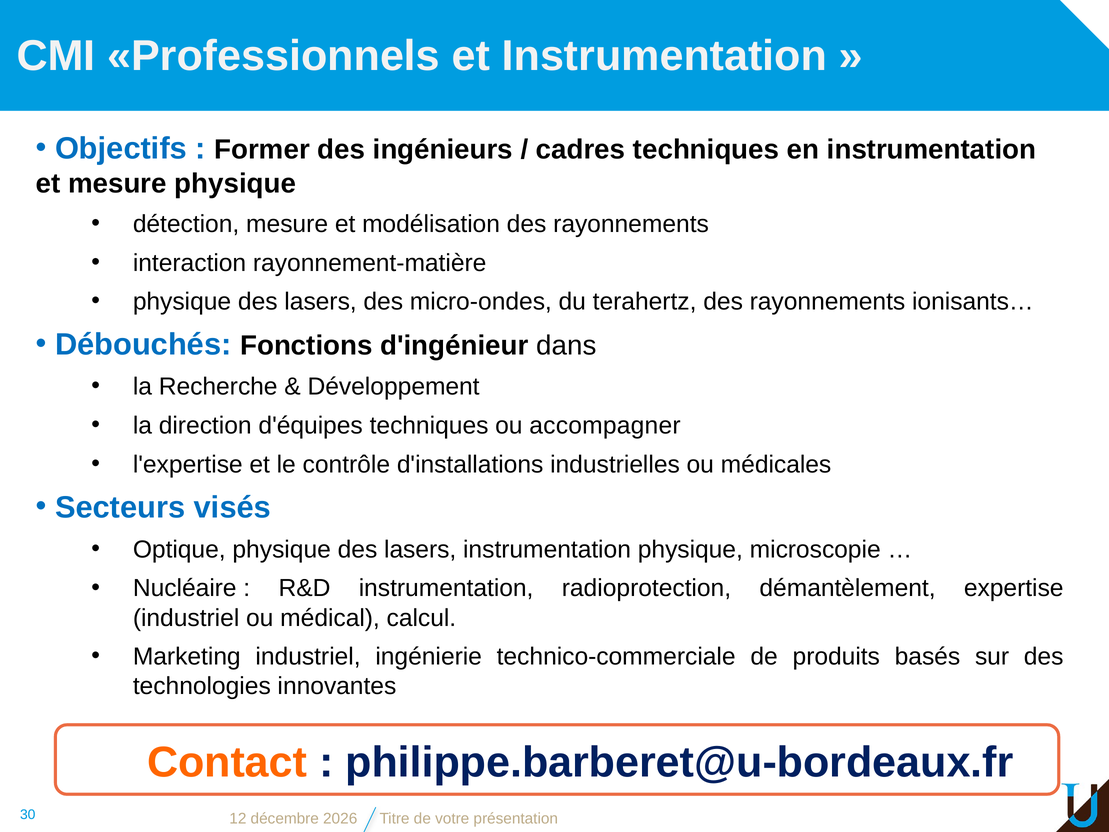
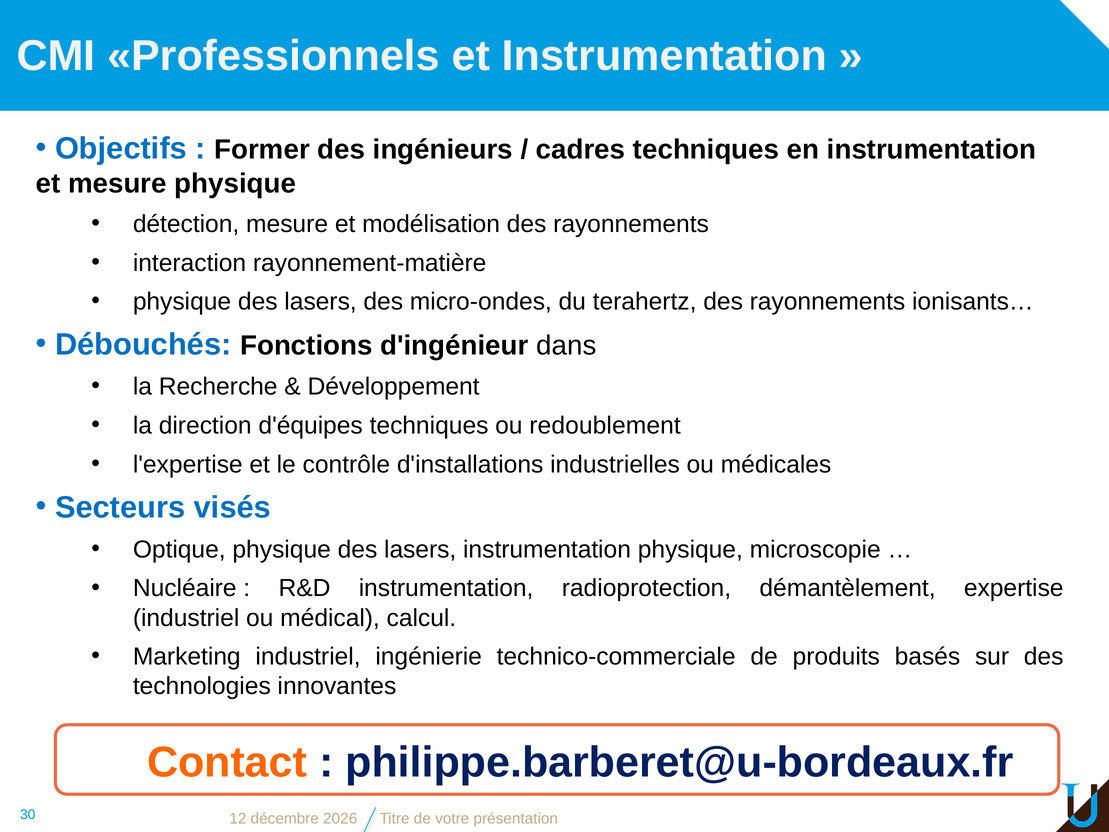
accompagner: accompagner -> redoublement
